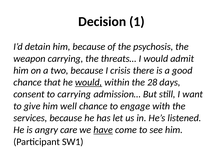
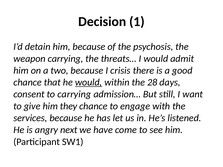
well: well -> they
care: care -> next
have underline: present -> none
